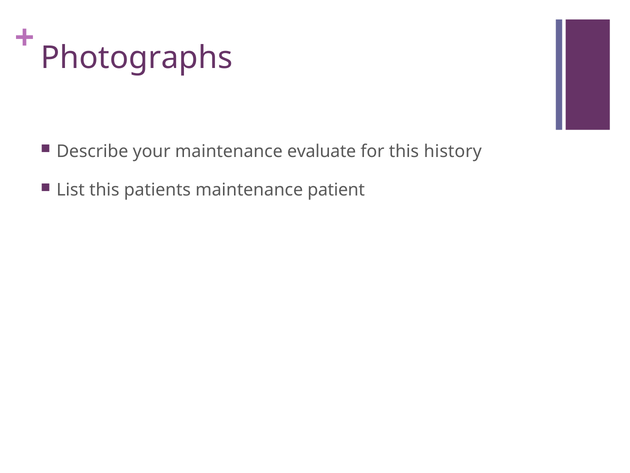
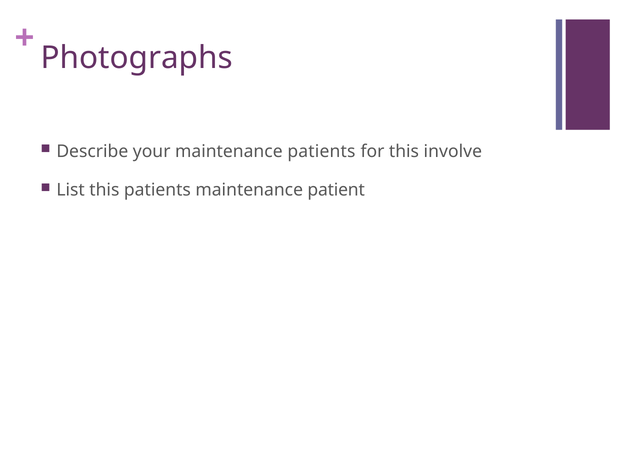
maintenance evaluate: evaluate -> patients
history: history -> involve
